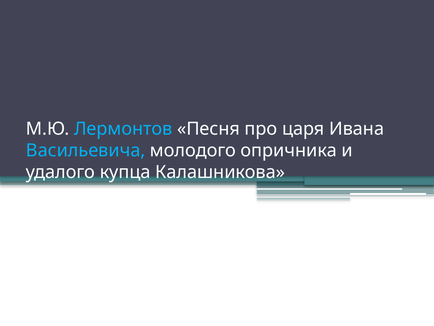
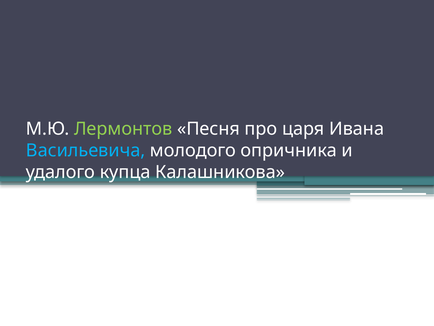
Лермонтов colour: light blue -> light green
